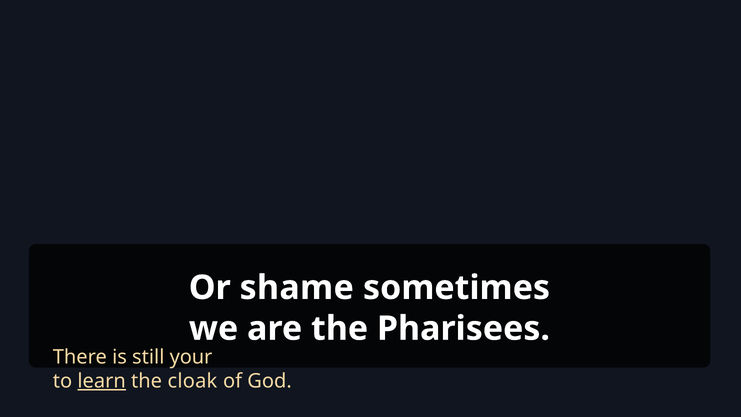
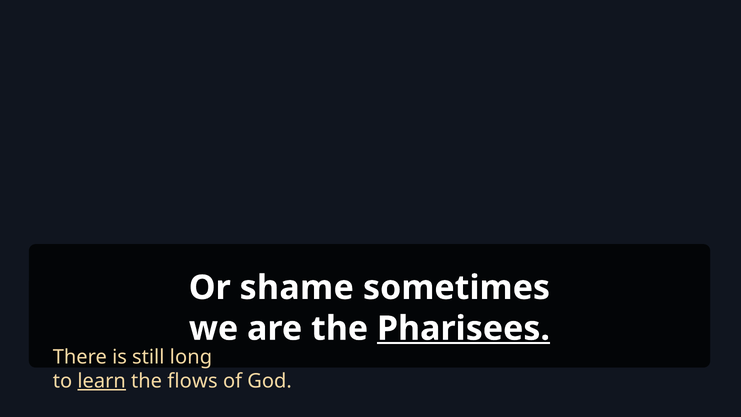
Pharisees underline: none -> present
your: your -> long
cloak: cloak -> flows
